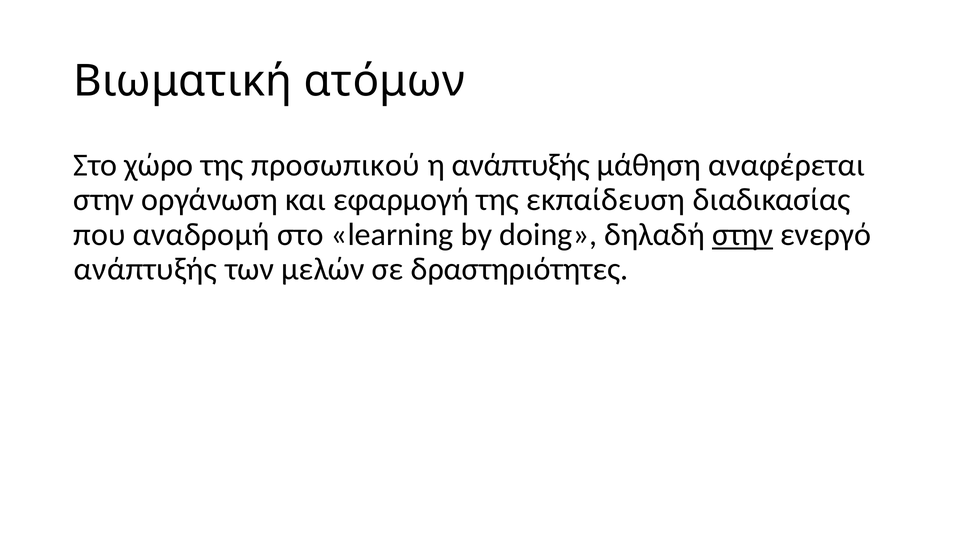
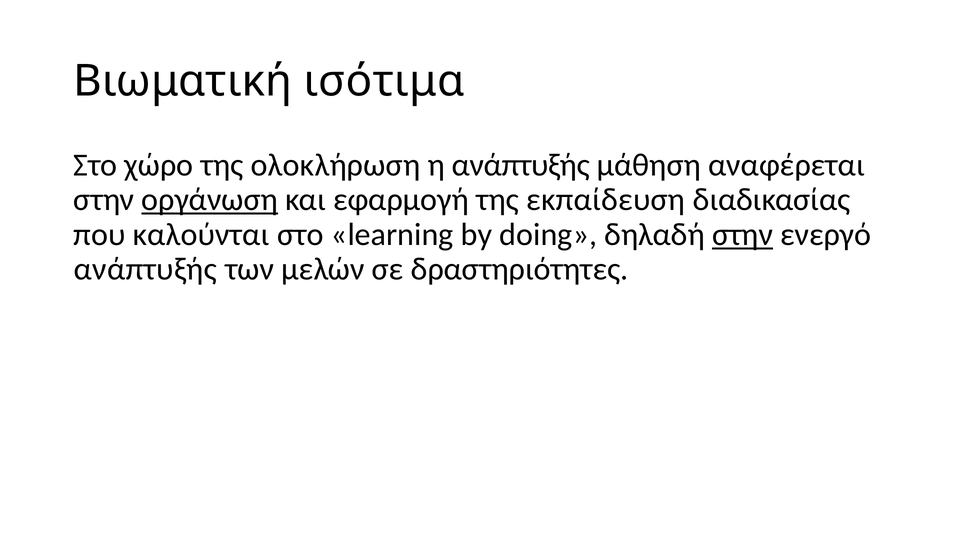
ατόμων: ατόμων -> ισότιμα
προσωπικού: προσωπικού -> ολοκλήρωση
οργάνωση underline: none -> present
αναδρομή: αναδρομή -> καλούνται
